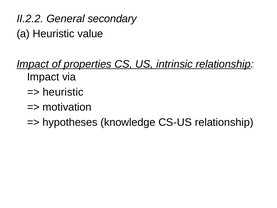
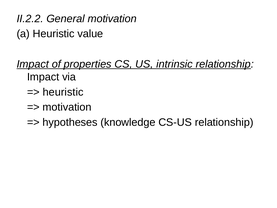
General secondary: secondary -> motivation
